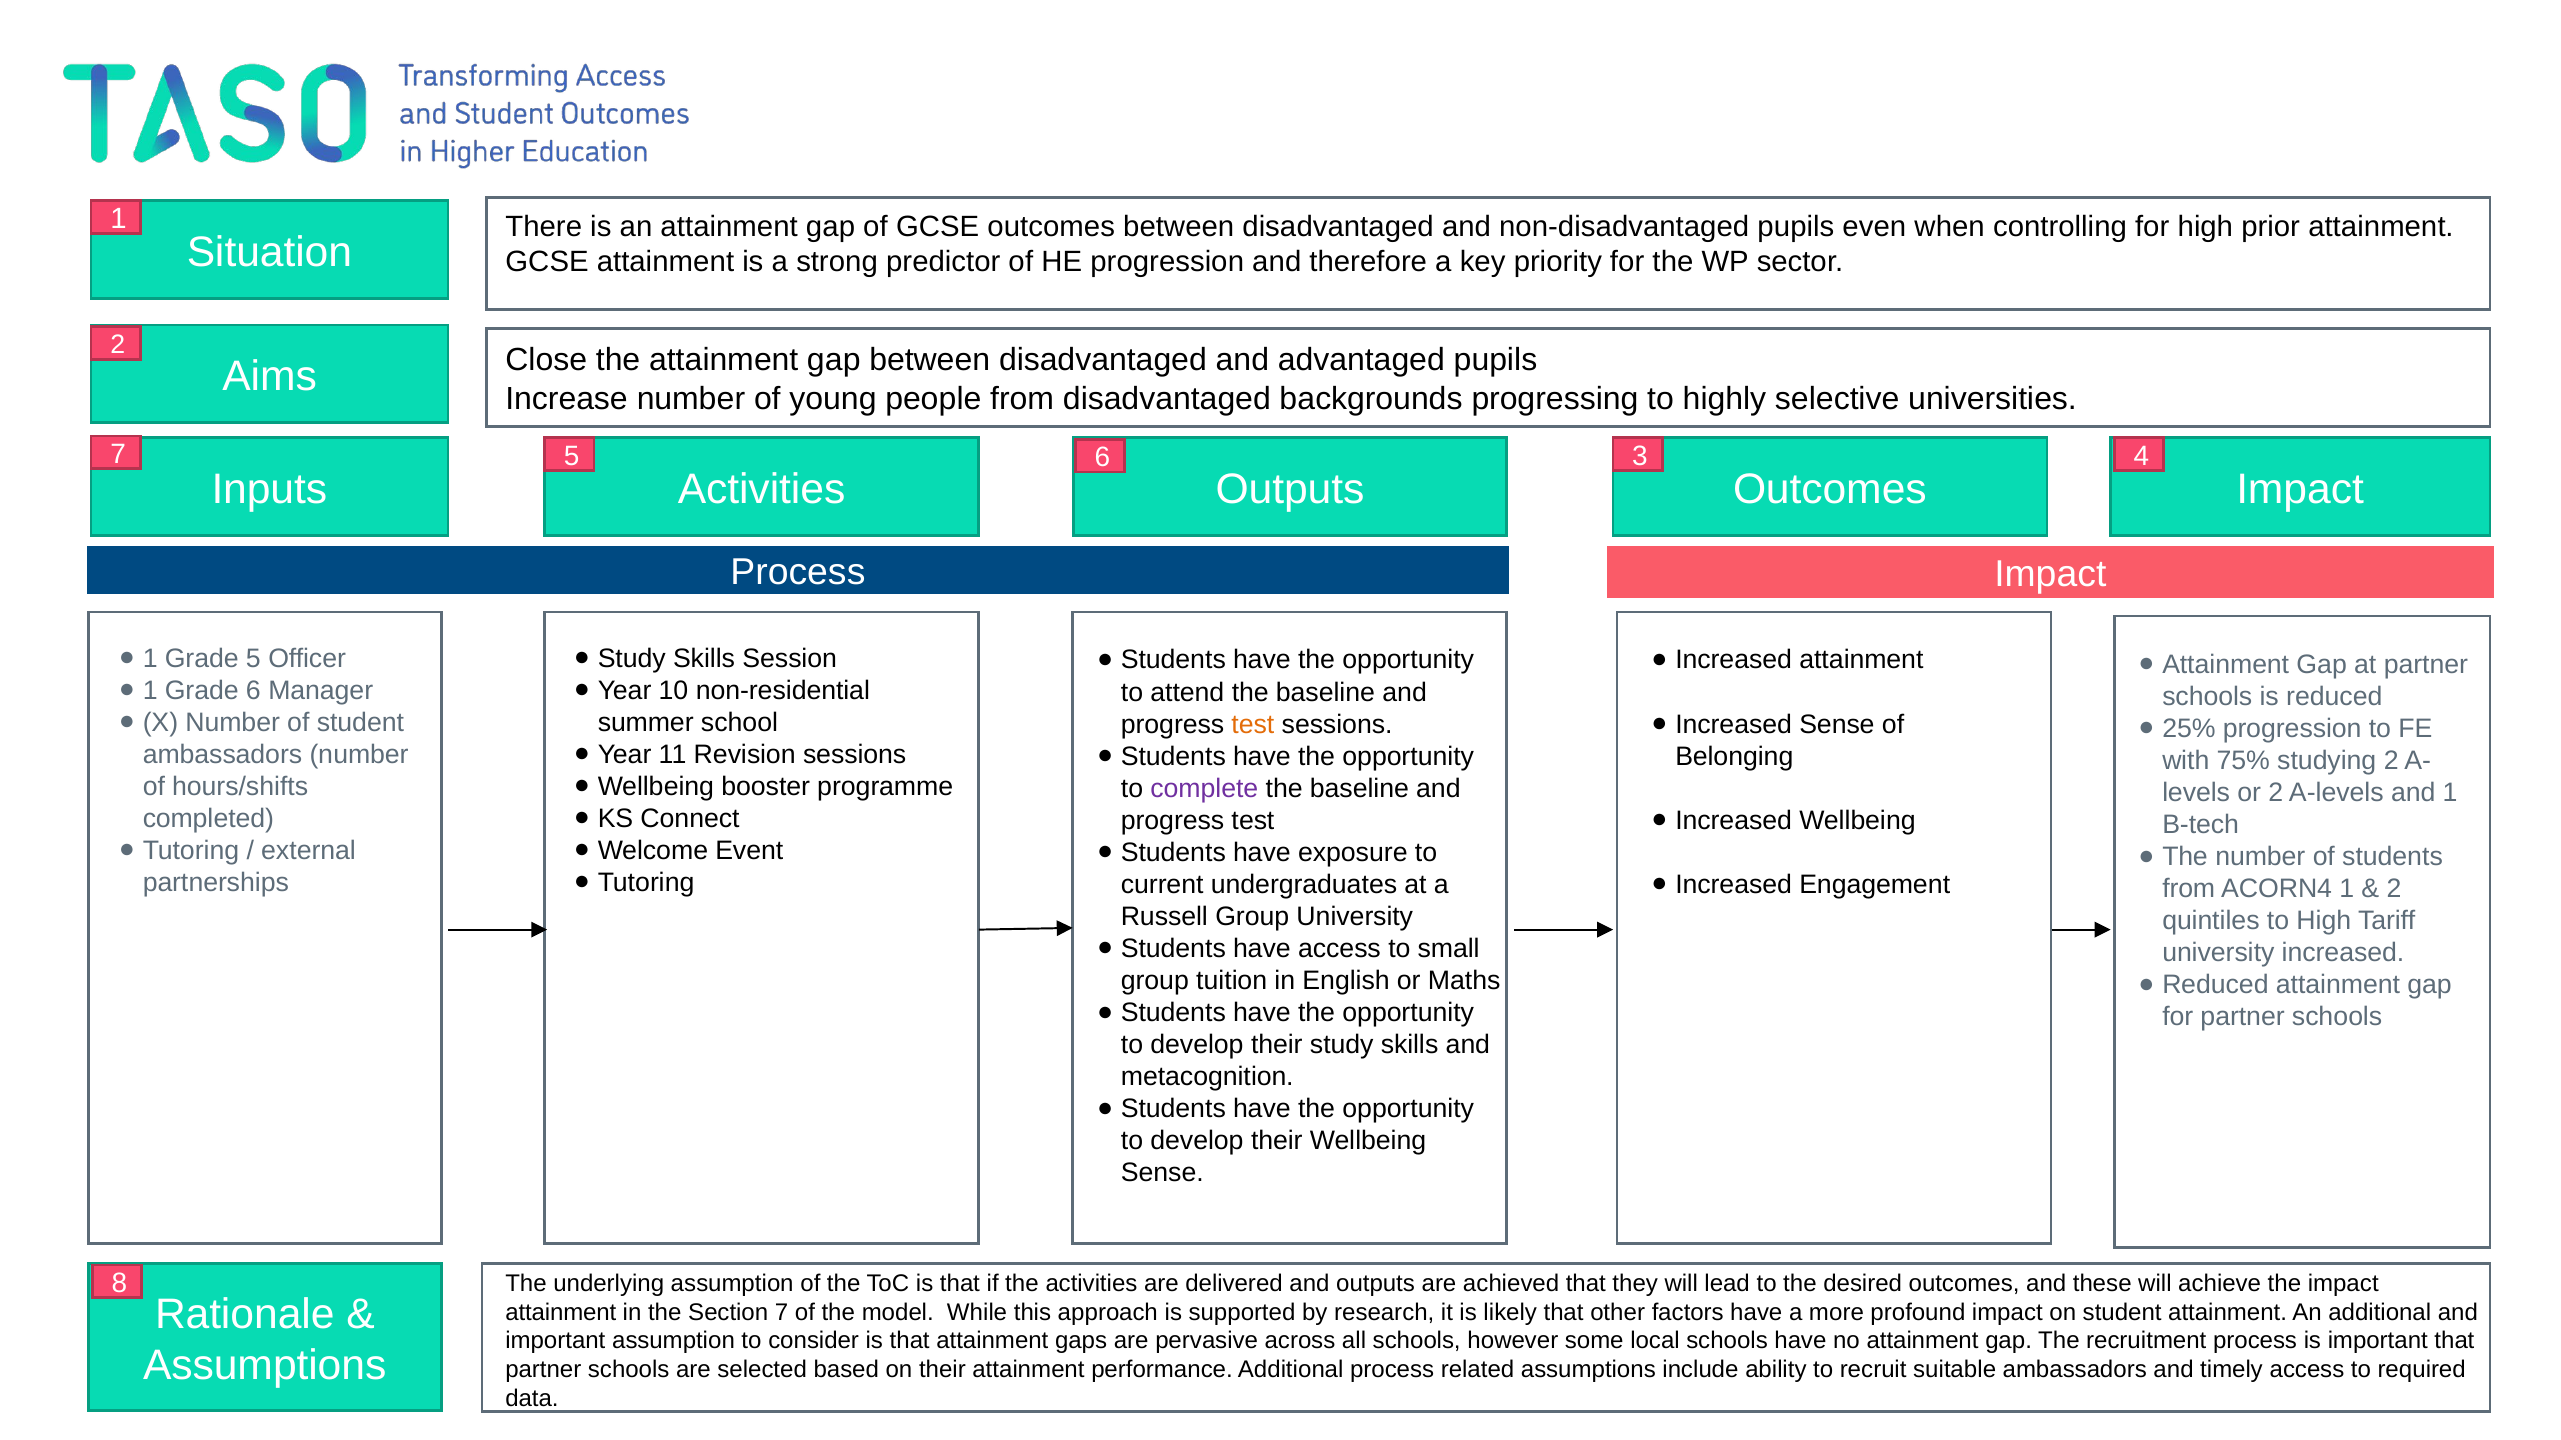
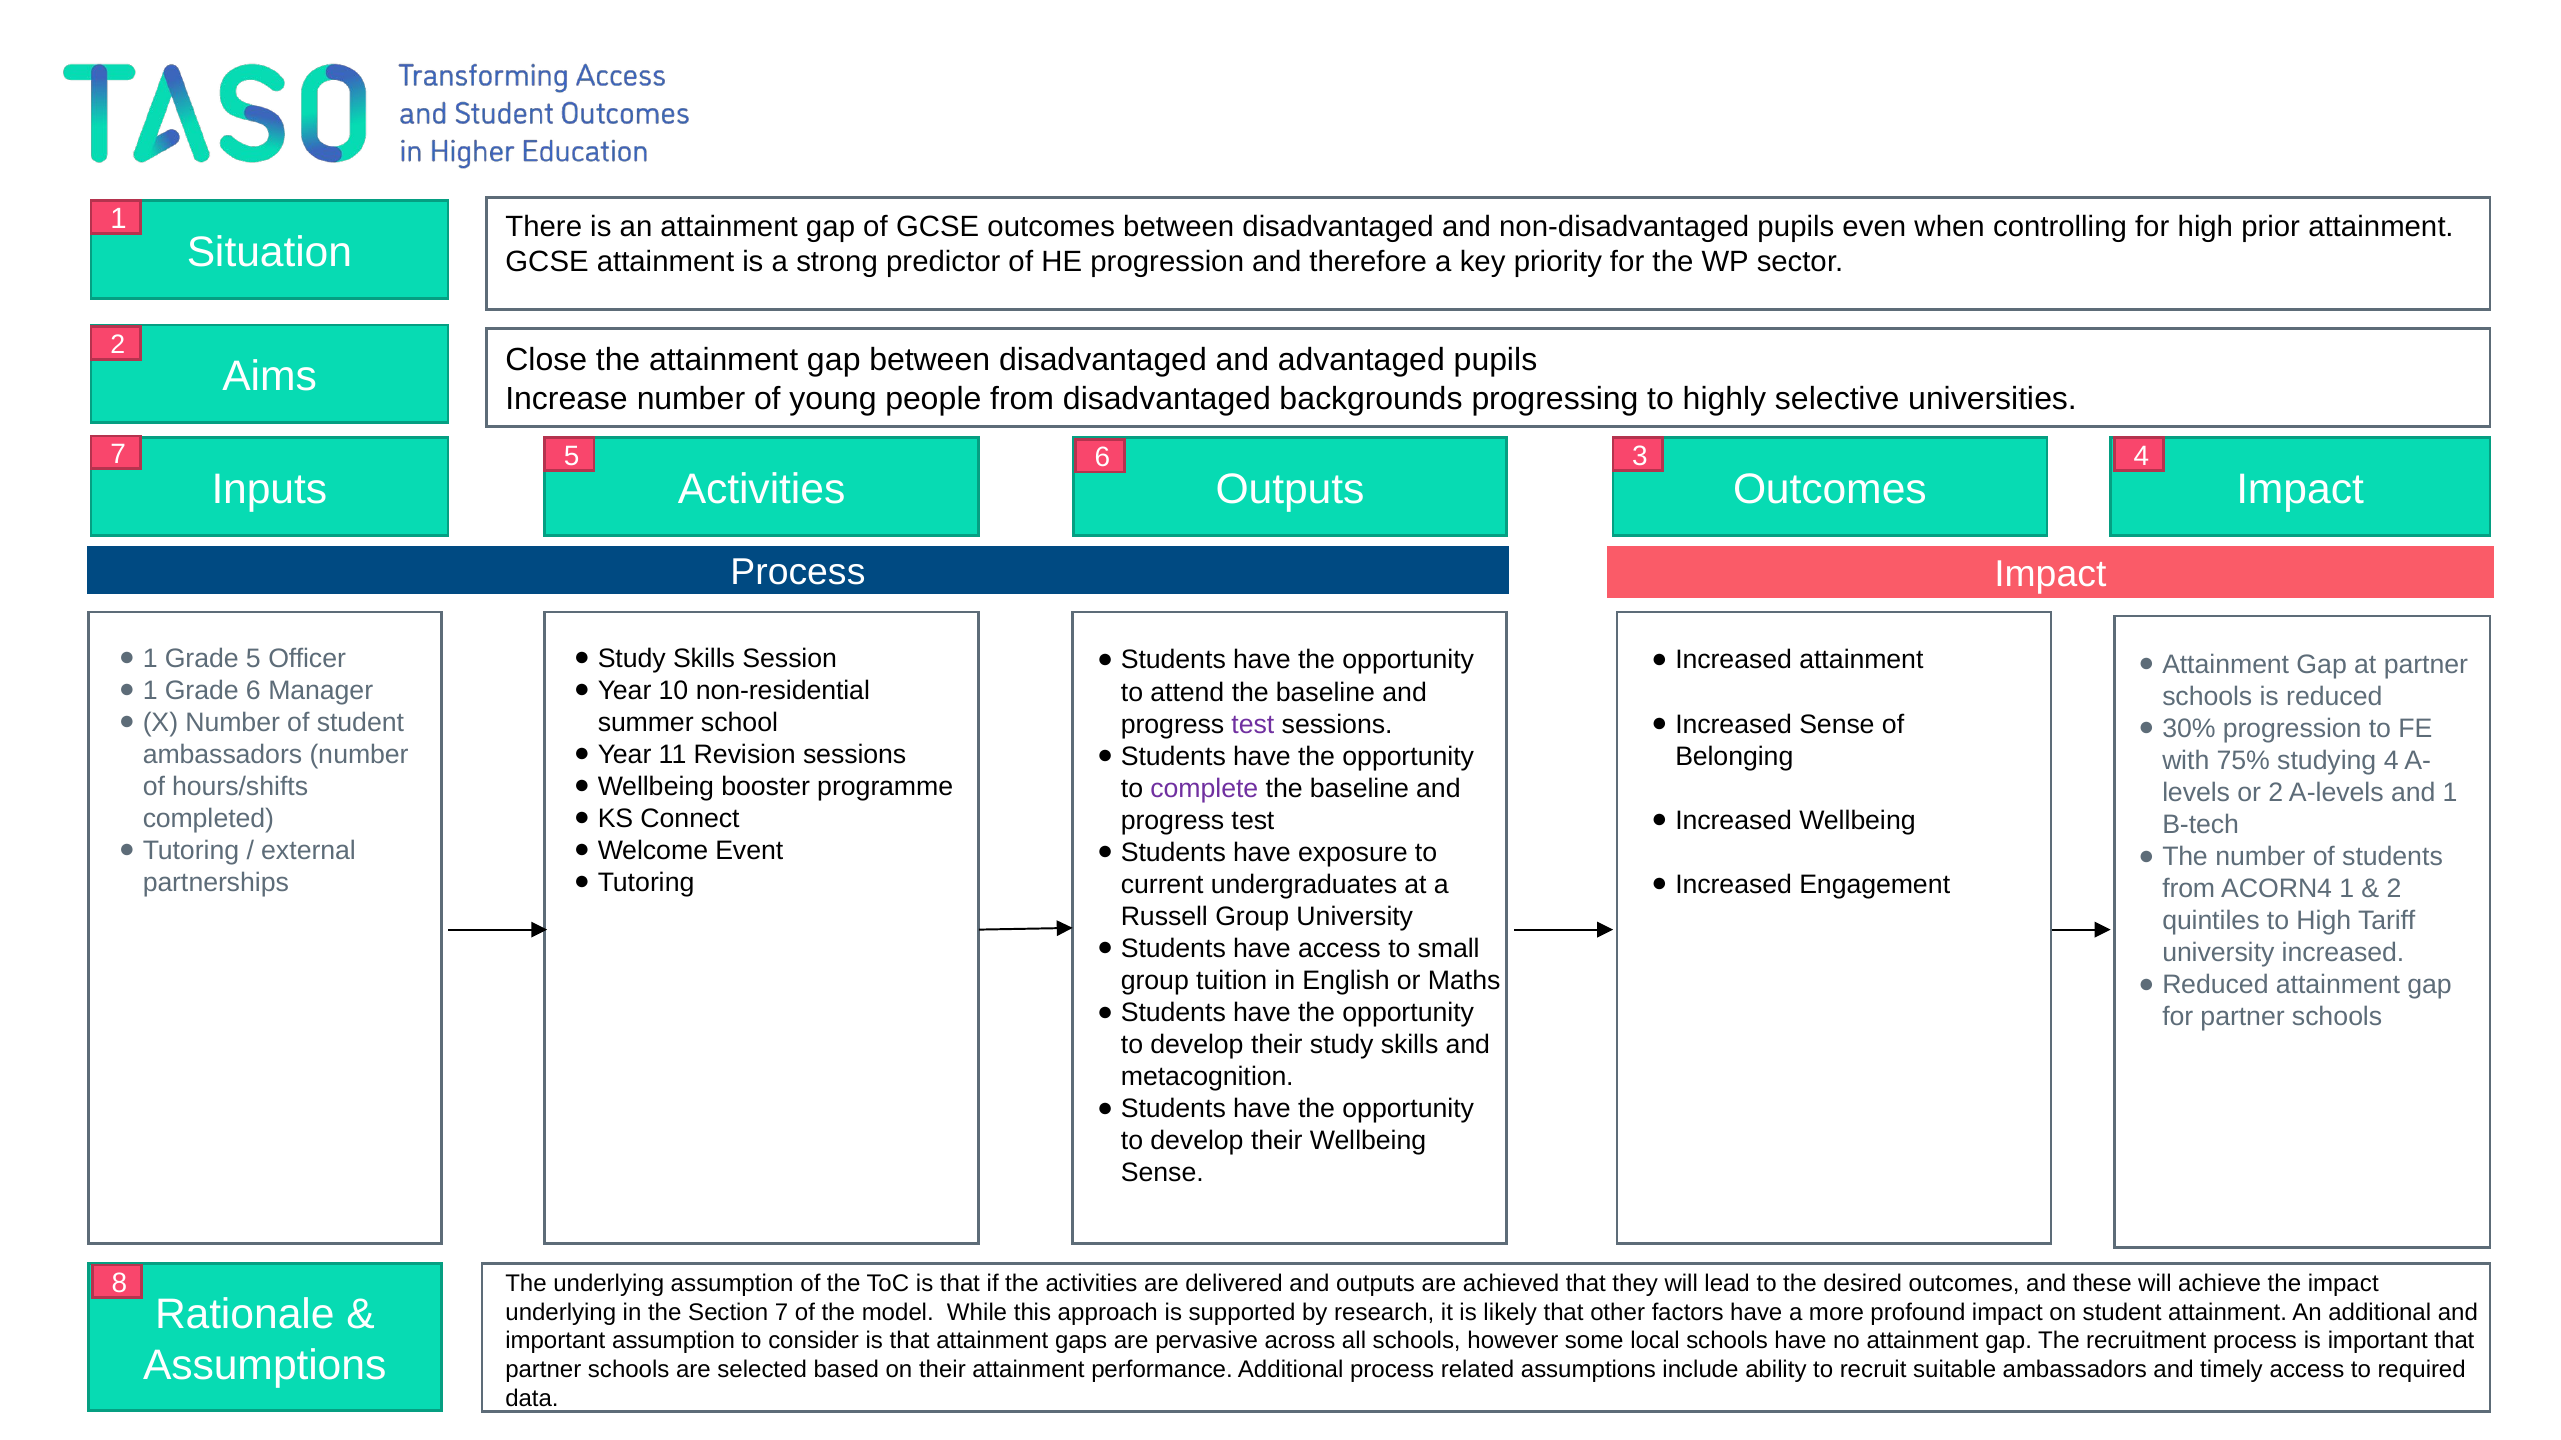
test at (1253, 725) colour: orange -> purple
25%: 25% -> 30%
studying 2: 2 -> 4
attainment at (561, 1313): attainment -> underlying
